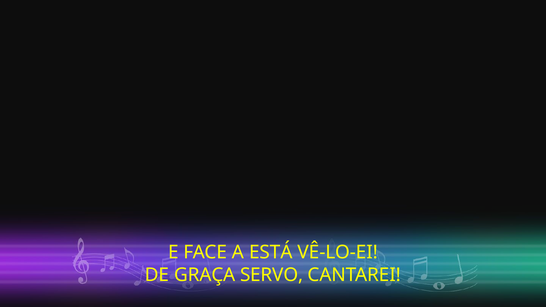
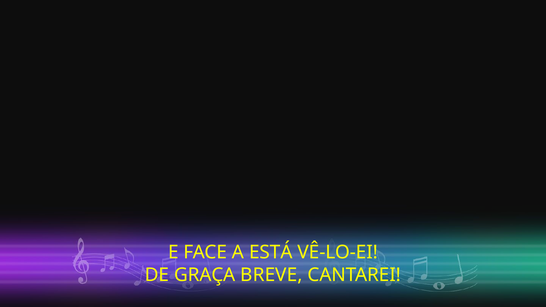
SERVO: SERVO -> BREVE
